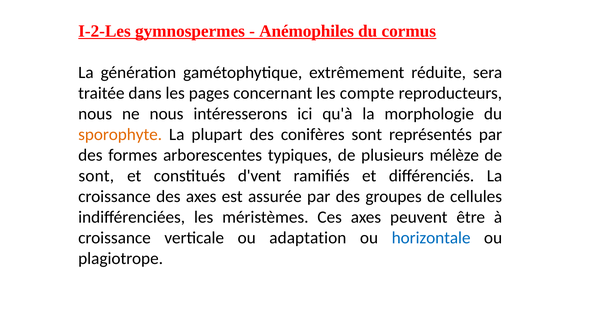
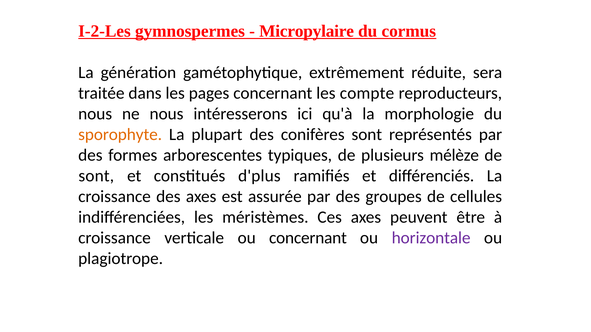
Anémophiles: Anémophiles -> Micropylaire
d'vent: d'vent -> d'plus
ou adaptation: adaptation -> concernant
horizontale colour: blue -> purple
